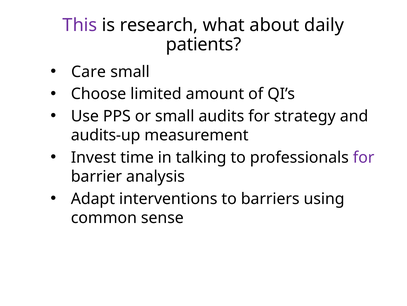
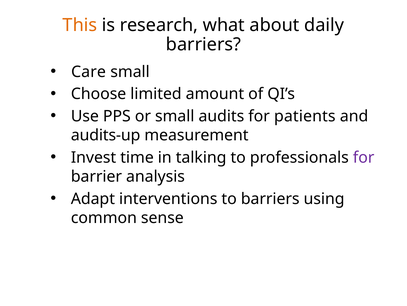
This colour: purple -> orange
patients at (204, 45): patients -> barriers
strategy: strategy -> patients
